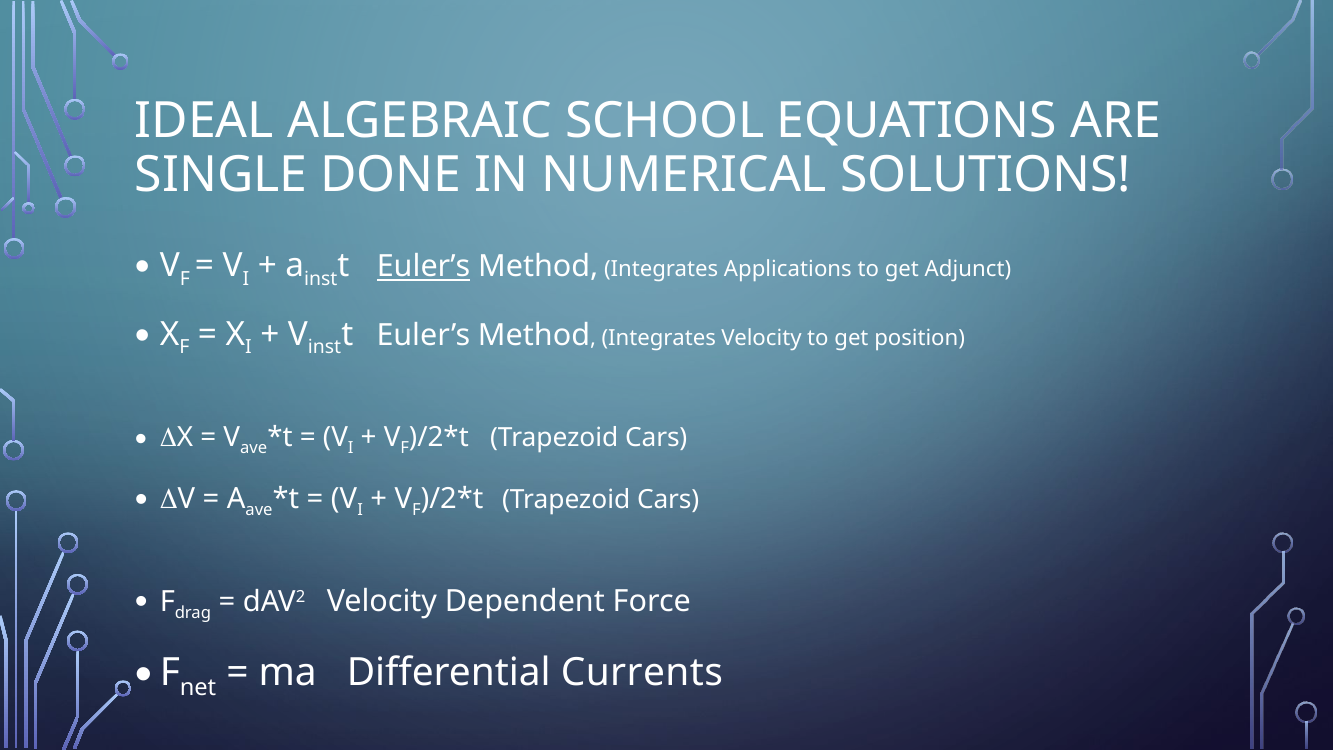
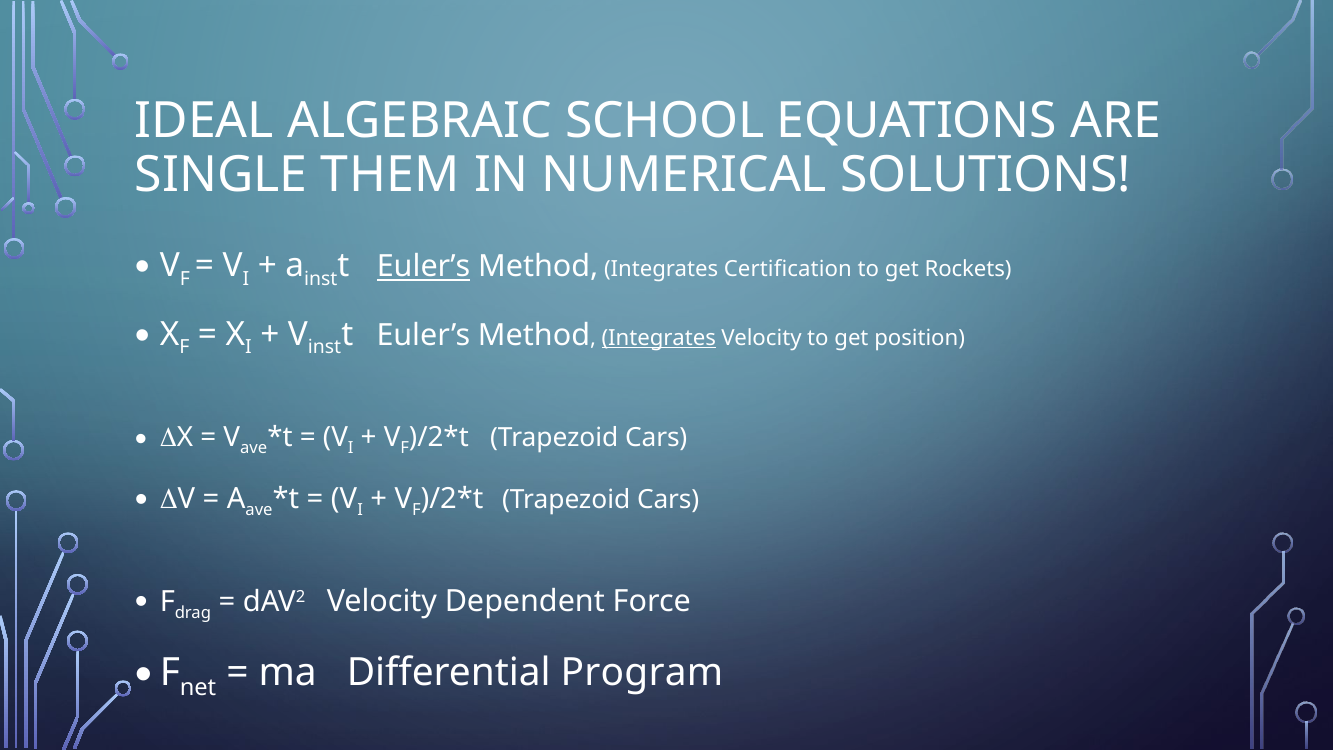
DONE: DONE -> THEM
Applications: Applications -> Certification
Adjunct: Adjunct -> Rockets
Integrates at (659, 338) underline: none -> present
Currents: Currents -> Program
